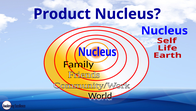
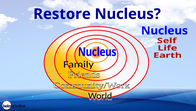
Product: Product -> Restore
